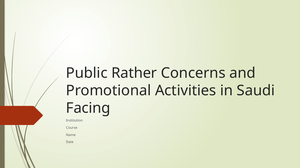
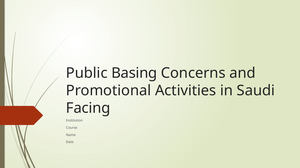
Rather: Rather -> Basing
